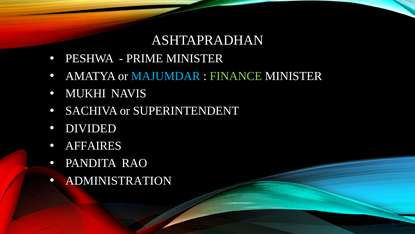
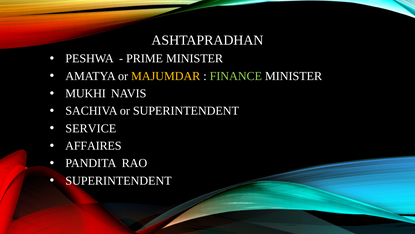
MAJUMDAR colour: light blue -> yellow
DIVIDED: DIVIDED -> SERVICE
ADMINISTRATION at (118, 180): ADMINISTRATION -> SUPERINTENDENT
